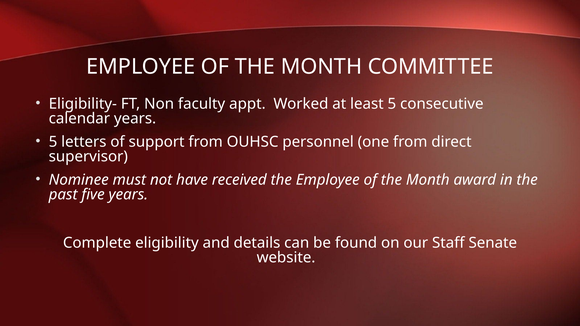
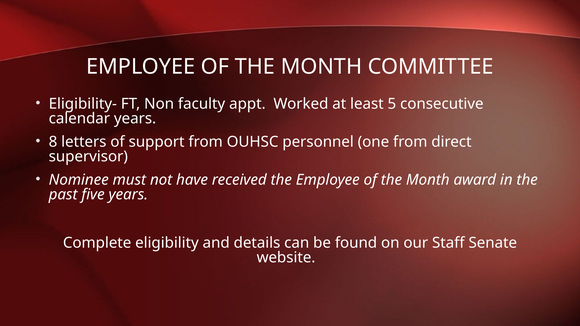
5 at (53, 142): 5 -> 8
